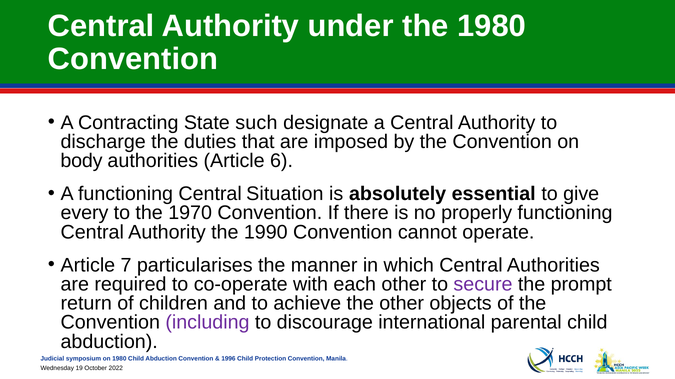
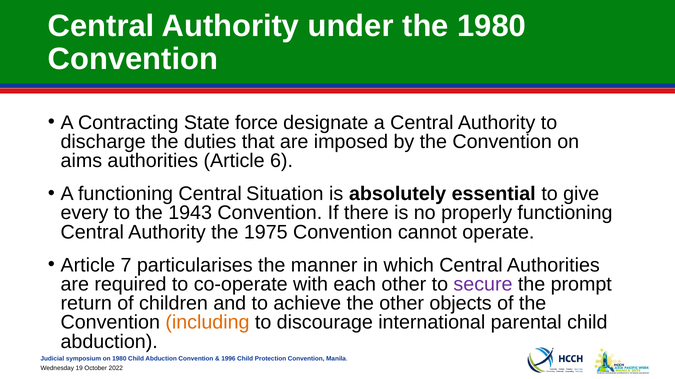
such: such -> force
body: body -> aims
1970: 1970 -> 1943
1990: 1990 -> 1975
including colour: purple -> orange
